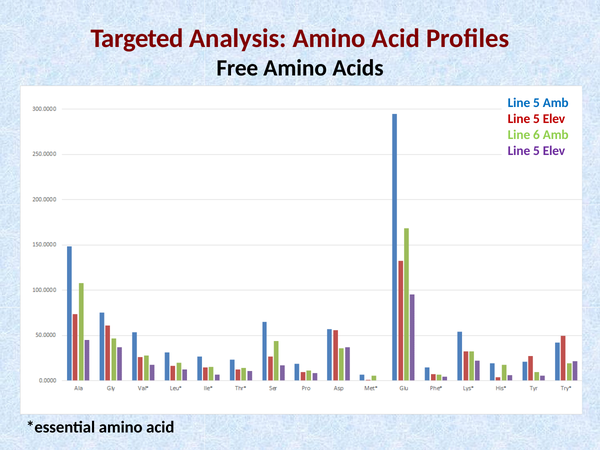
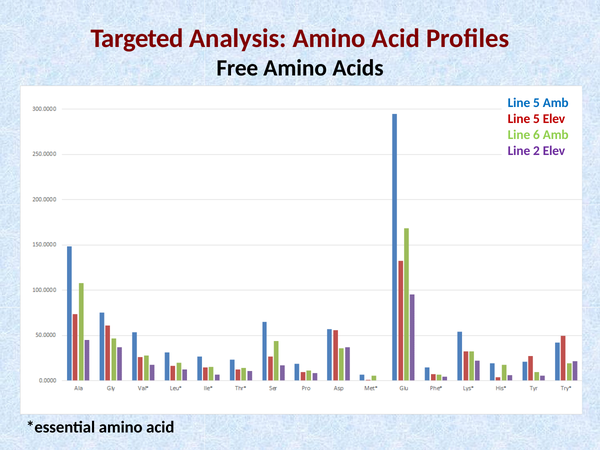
5 at (536, 151): 5 -> 2
